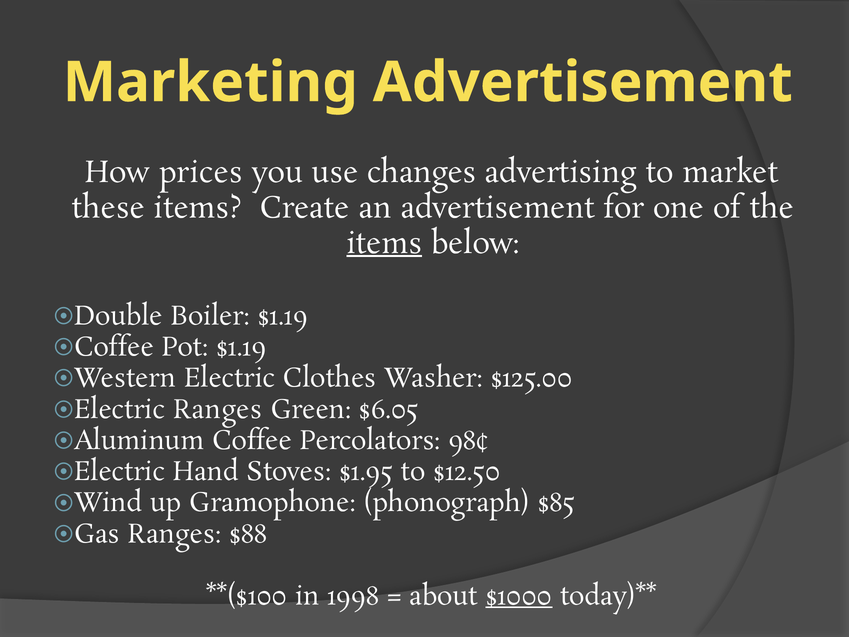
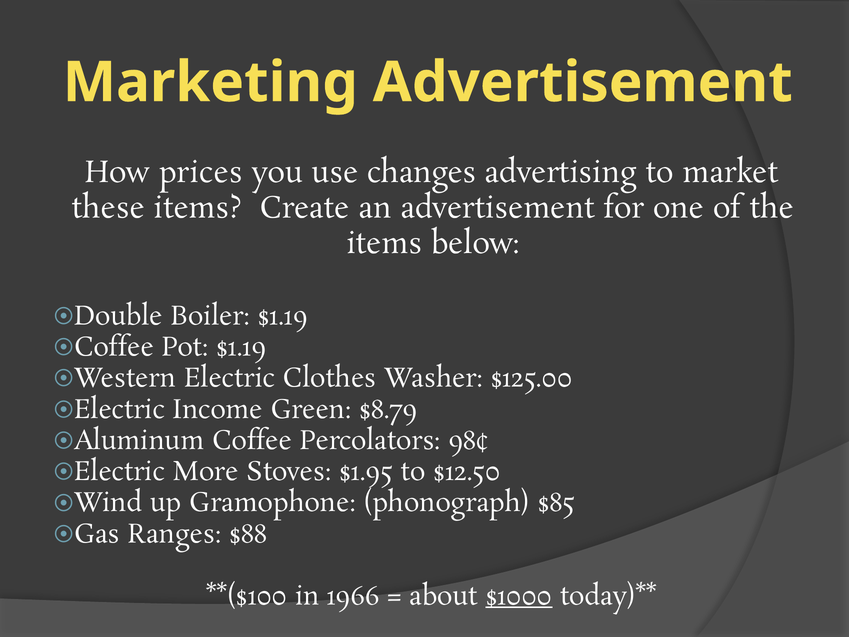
items at (384, 243) underline: present -> none
Electric Ranges: Ranges -> Income
$6.05: $6.05 -> $8.79
Hand: Hand -> More
1998: 1998 -> 1966
